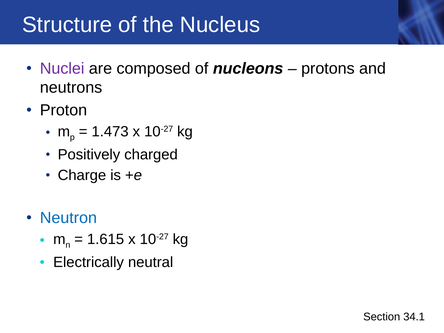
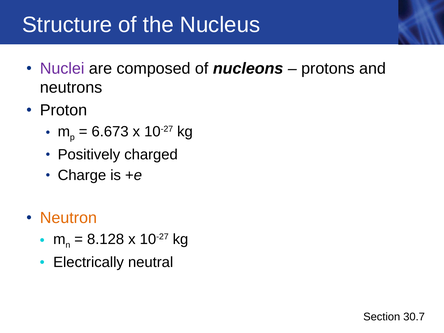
1.473: 1.473 -> 6.673
Neutron colour: blue -> orange
1.615: 1.615 -> 8.128
34.1: 34.1 -> 30.7
